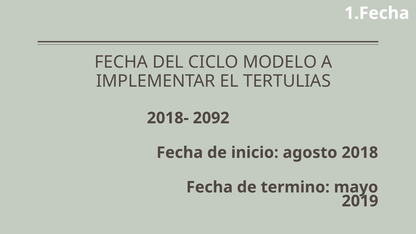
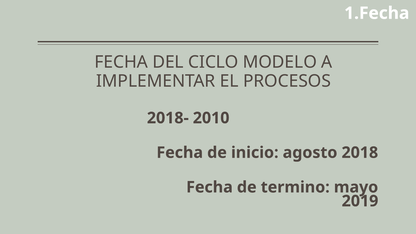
TERTULIAS: TERTULIAS -> PROCESOS
2092: 2092 -> 2010
